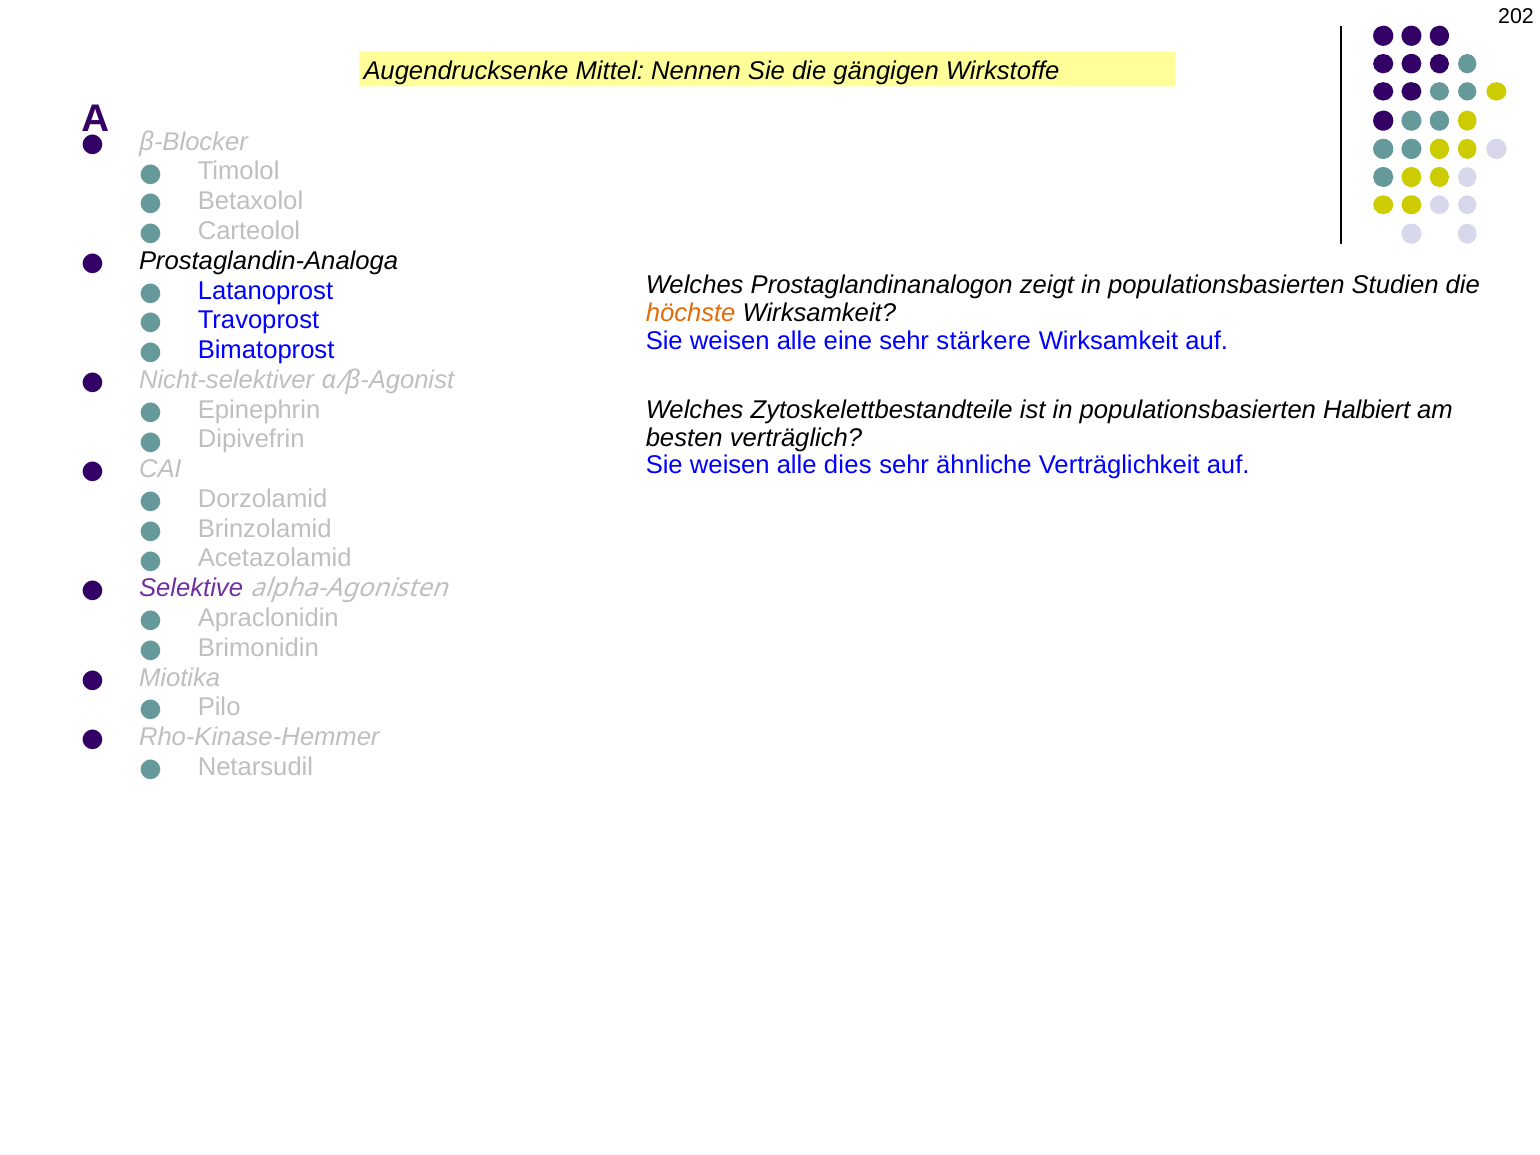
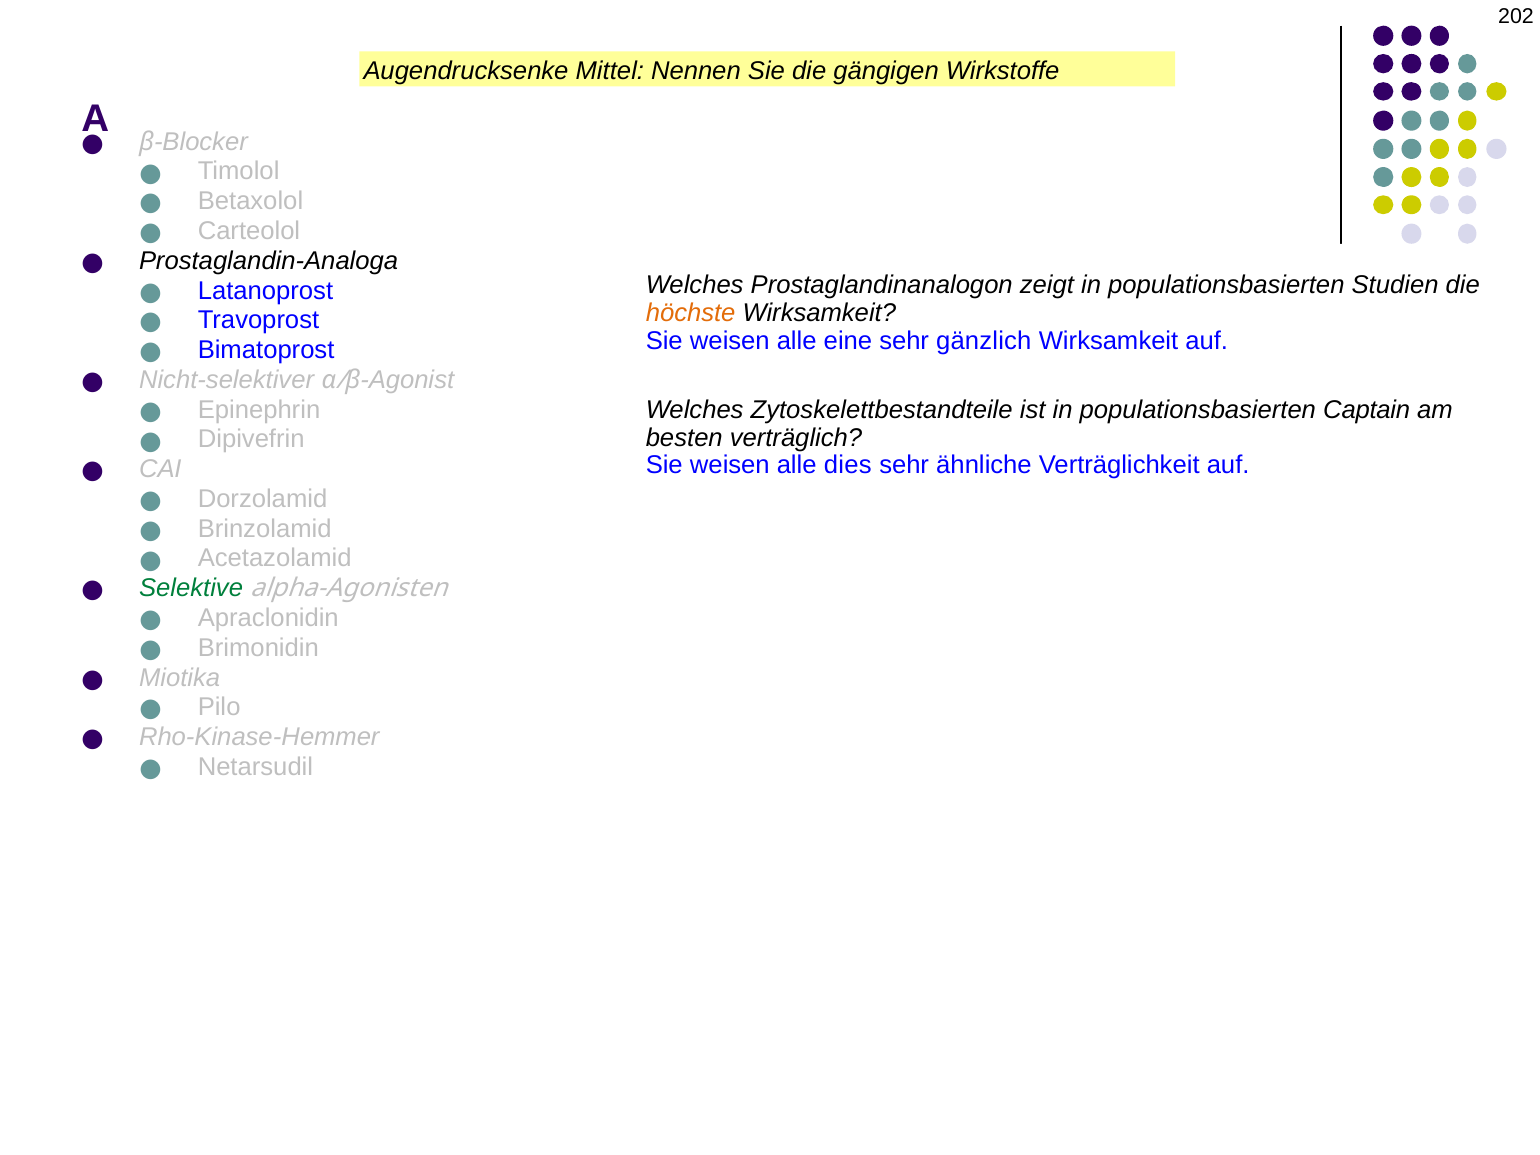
stärkere: stärkere -> gänzlich
Halbiert: Halbiert -> Captain
Selektive colour: purple -> green
